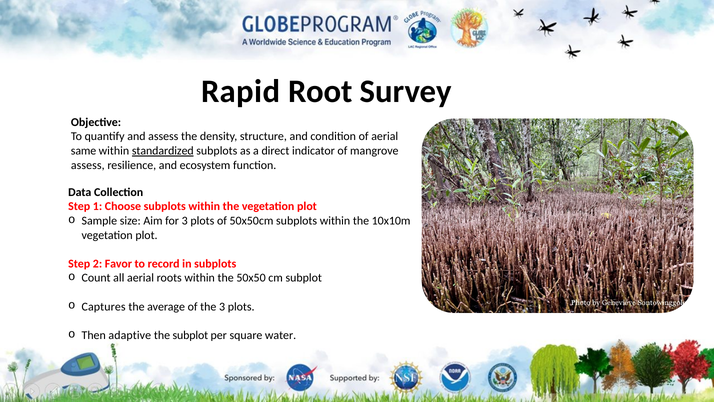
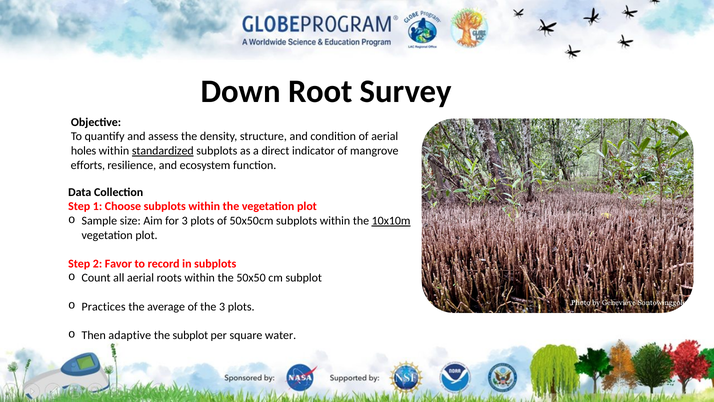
Rapid: Rapid -> Down
same: same -> holes
assess at (88, 165): assess -> efforts
10x10m underline: none -> present
Captures: Captures -> Practices
